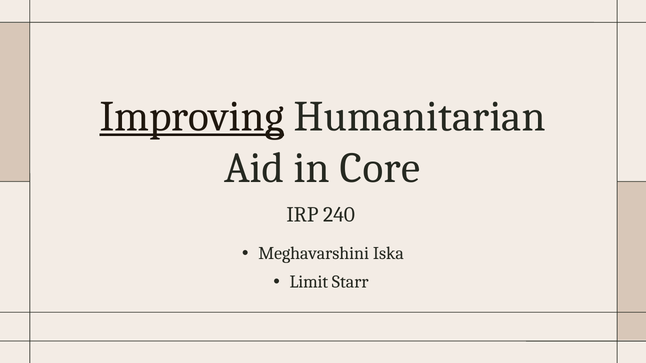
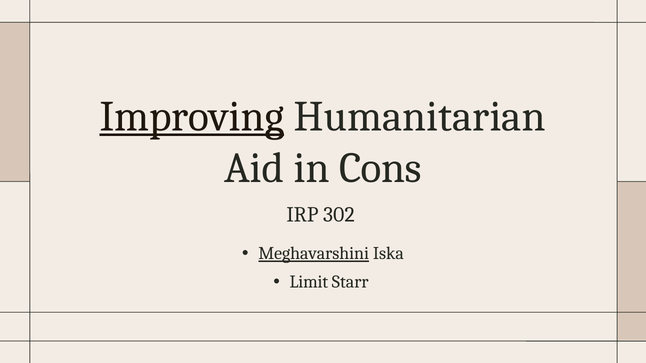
Core: Core -> Cons
240: 240 -> 302
Meghavarshini underline: none -> present
